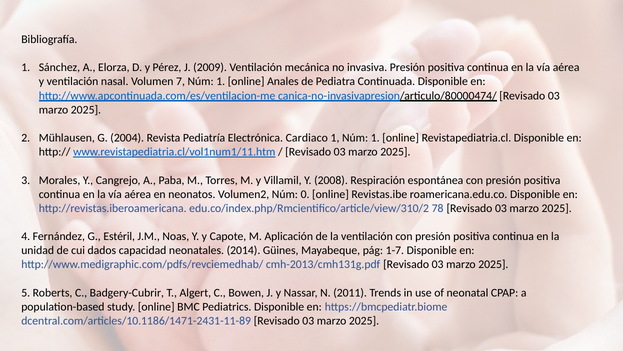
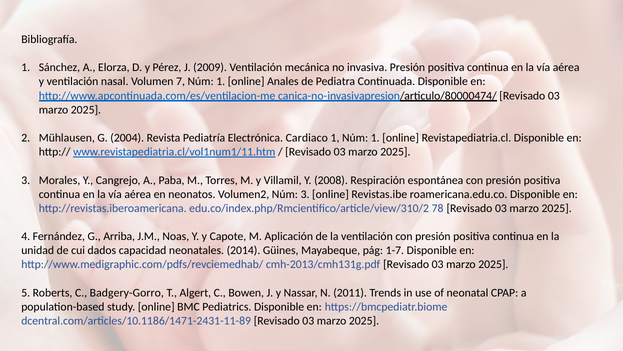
Núm 0: 0 -> 3
Estéril: Estéril -> Arriba
Badgery-Cubrir: Badgery-Cubrir -> Badgery-Gorro
